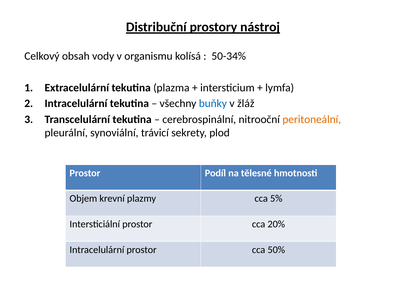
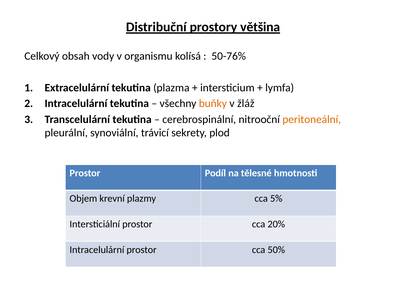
nástroj: nástroj -> většina
50-34%: 50-34% -> 50-76%
buňky colour: blue -> orange
